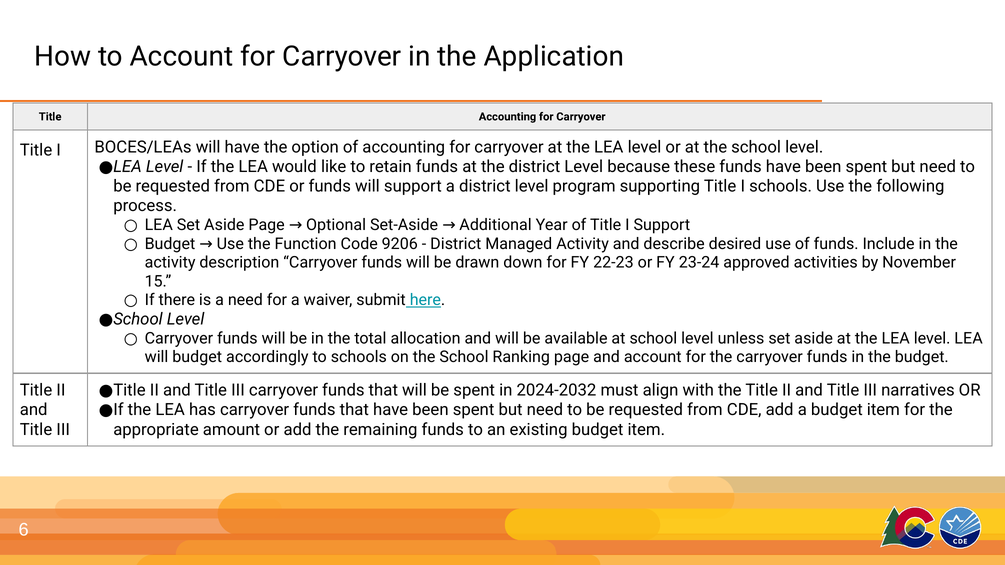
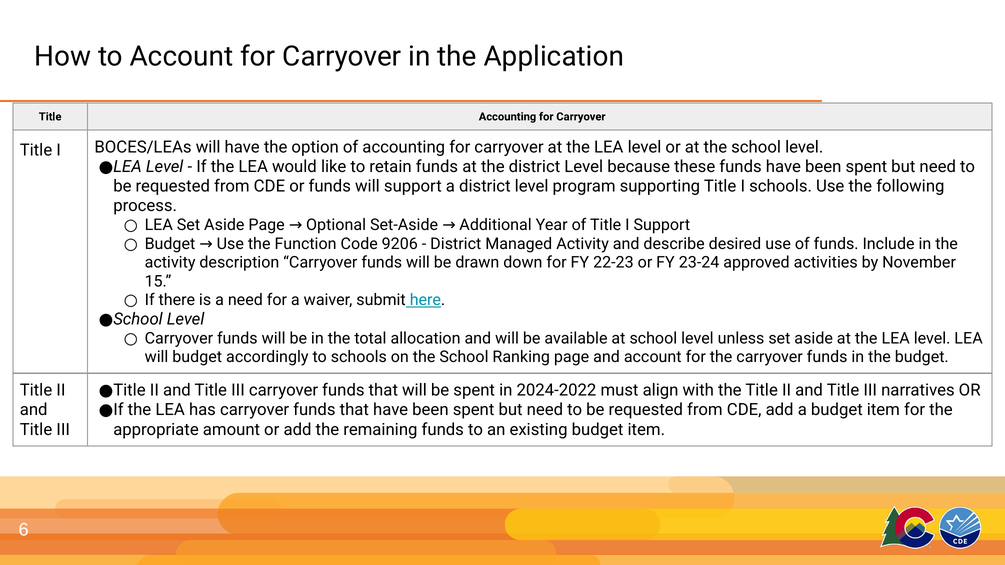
2024-2032: 2024-2032 -> 2024-2022
